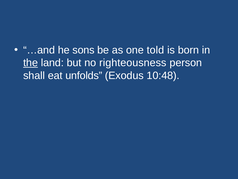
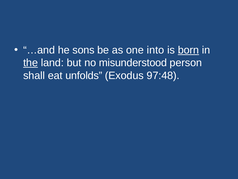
told: told -> into
born underline: none -> present
righteousness: righteousness -> misunderstood
10:48: 10:48 -> 97:48
